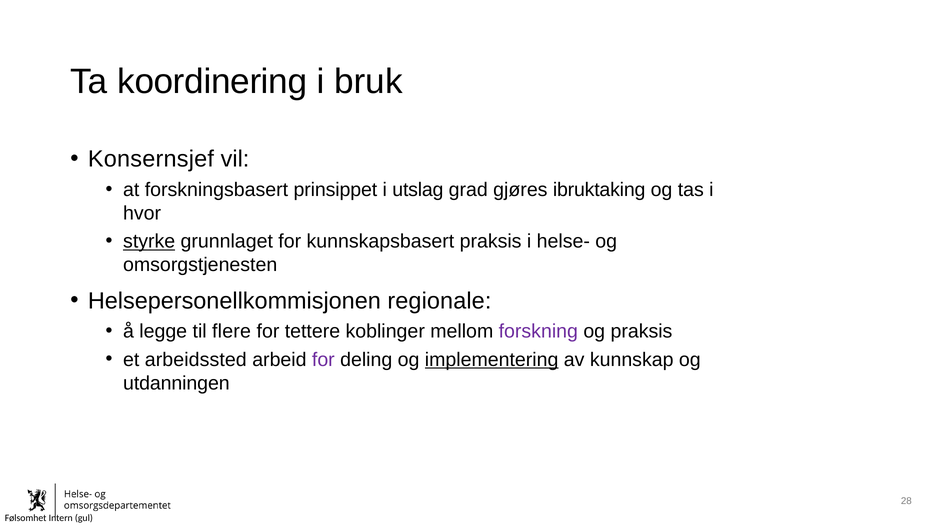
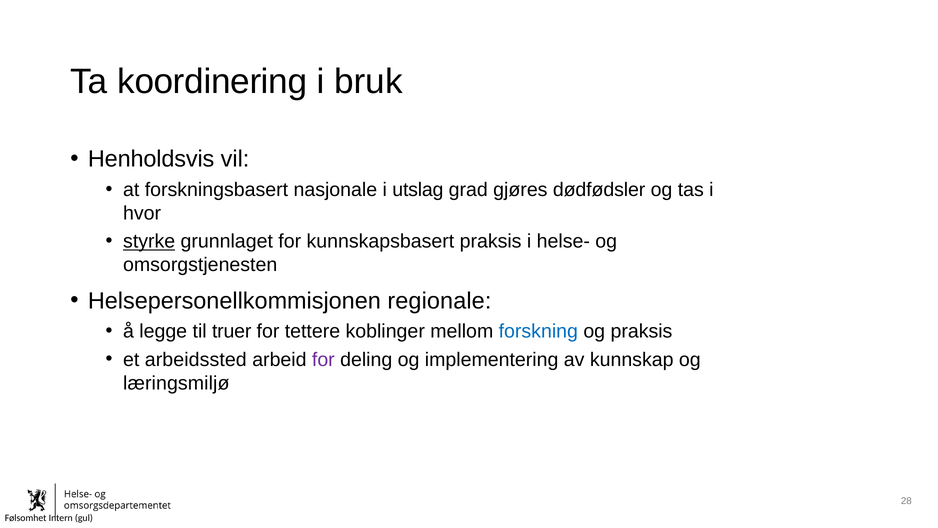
Konsernsjef: Konsernsjef -> Henholdsvis
prinsippet: prinsippet -> nasjonale
ibruktaking: ibruktaking -> dødfødsler
flere: flere -> truer
forskning colour: purple -> blue
implementering underline: present -> none
utdanningen: utdanningen -> læringsmiljø
